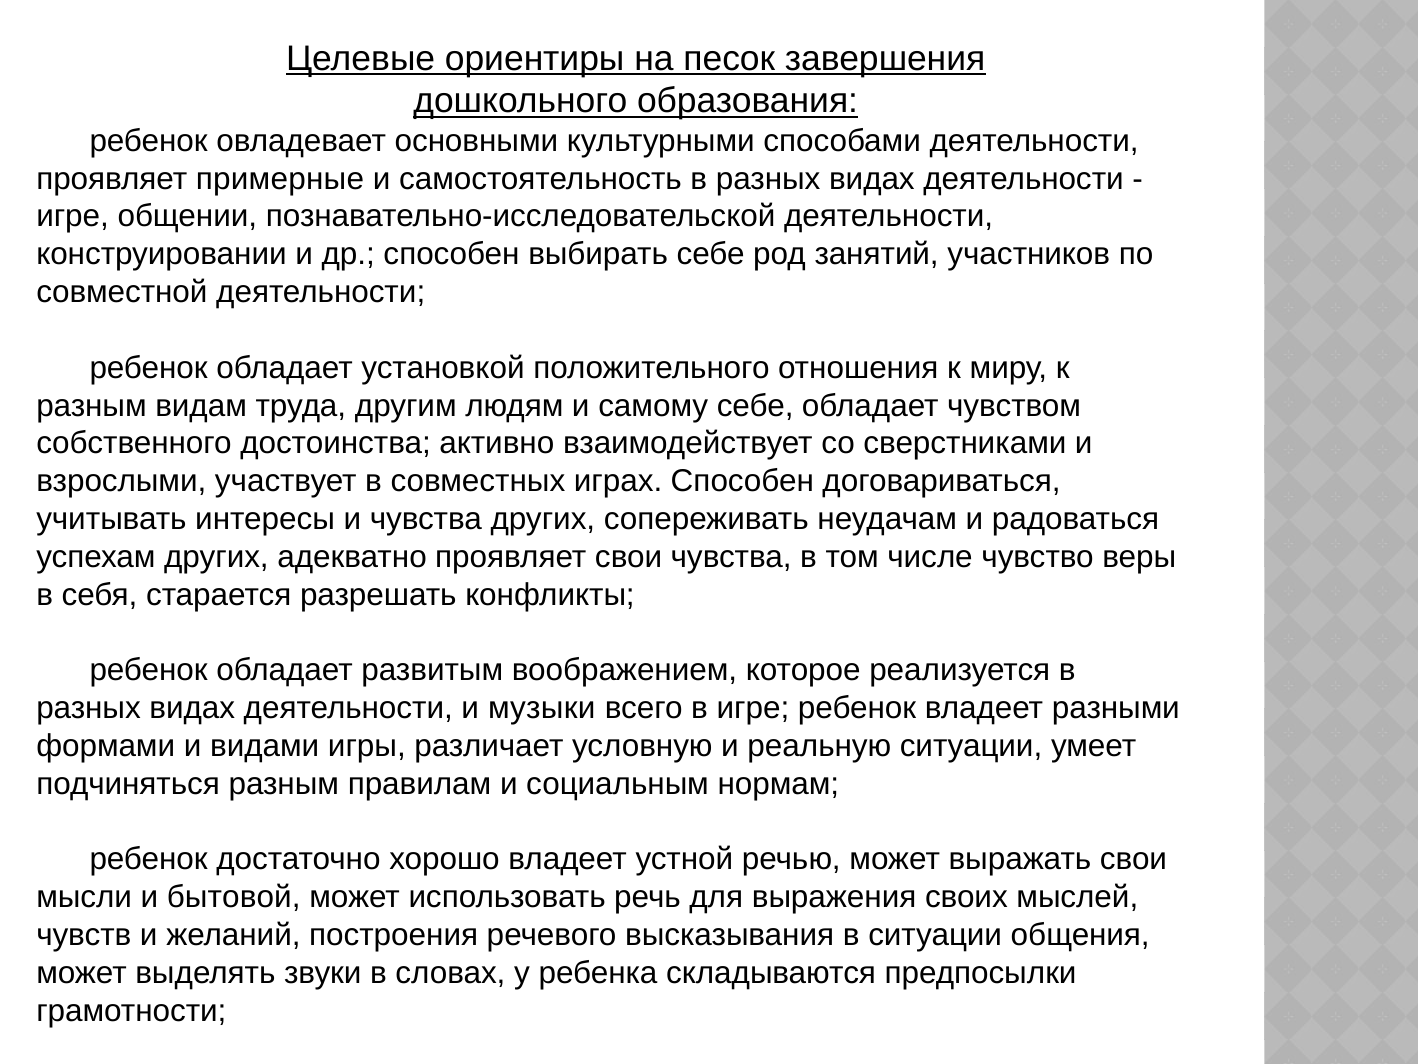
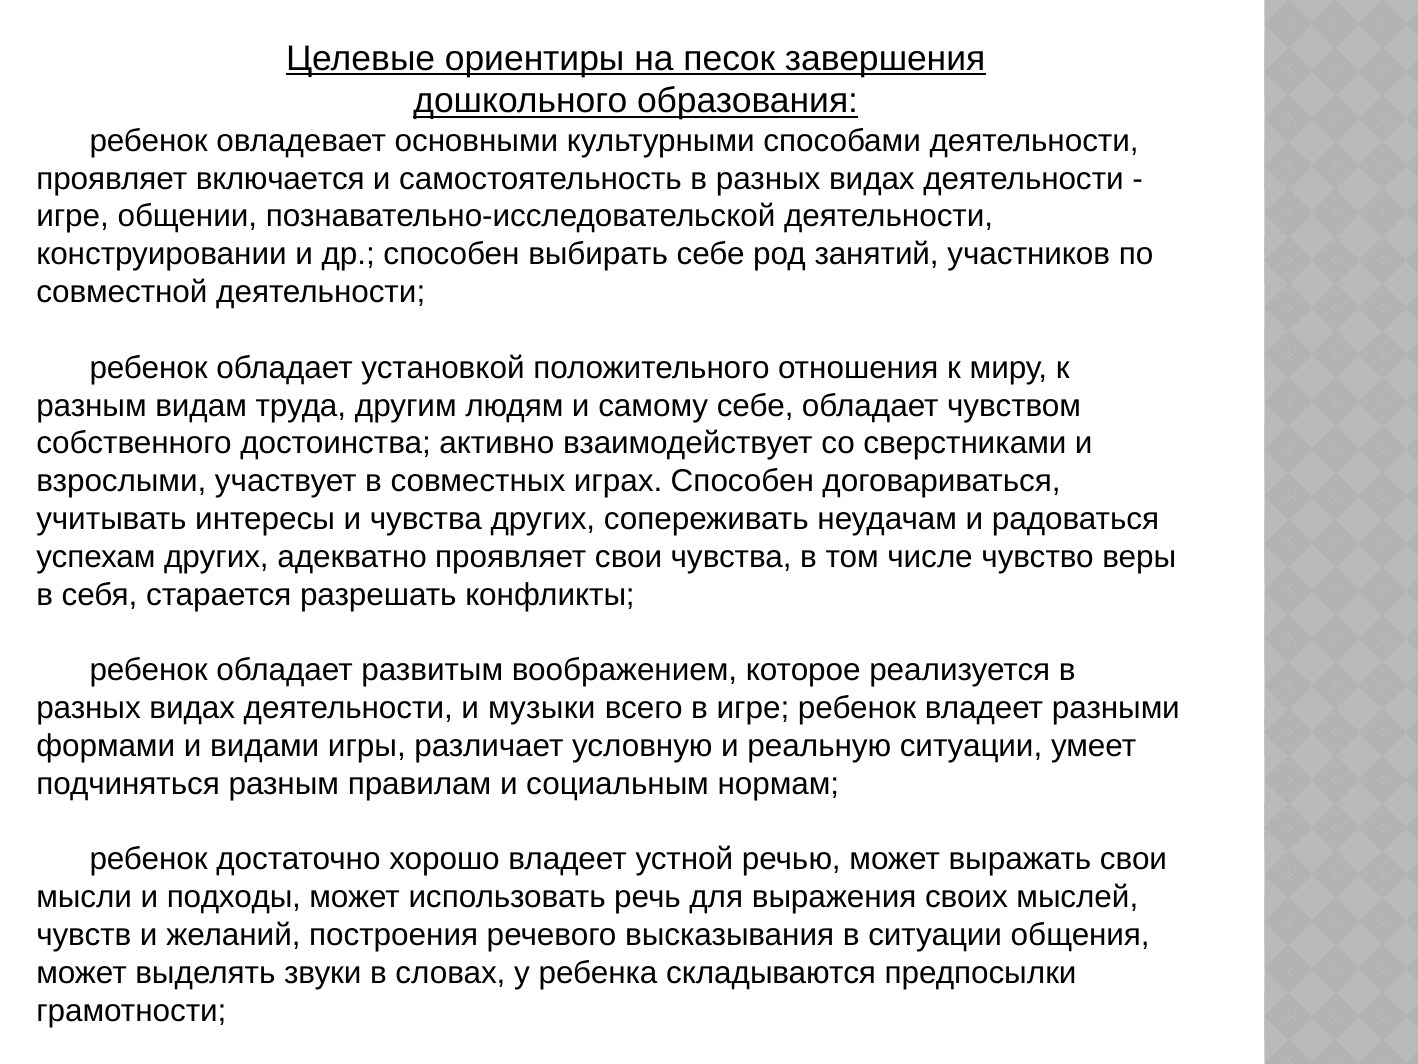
примерные: примерные -> включается
бытовой: бытовой -> подходы
